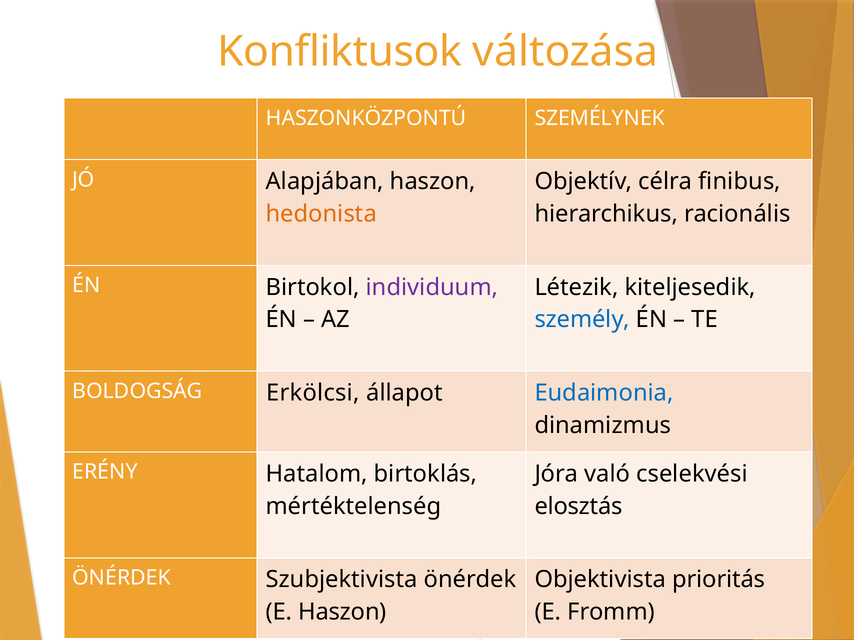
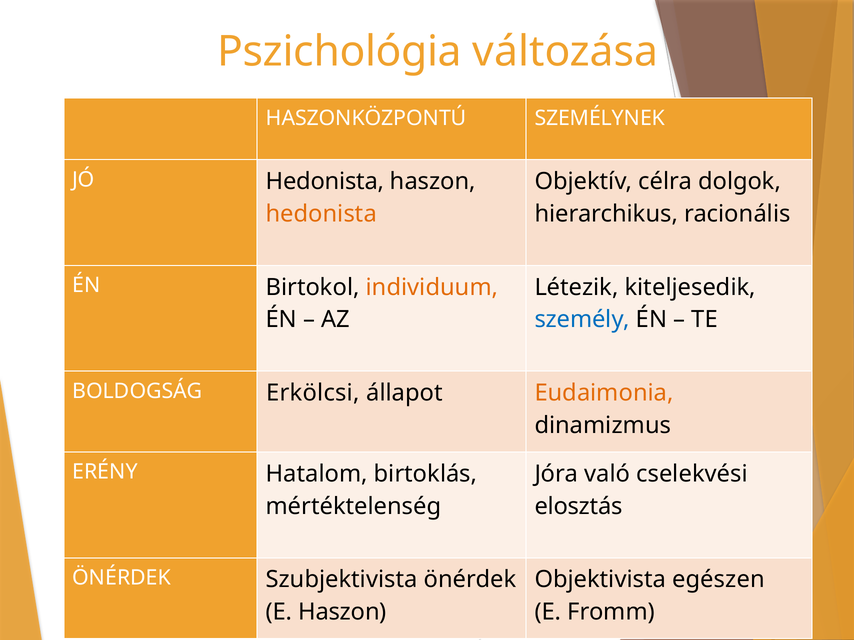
Konfliktusok: Konfliktusok -> Pszichológia
JÓ Alapjában: Alapjában -> Hedonista
finibus: finibus -> dolgok
individuum colour: purple -> orange
Eudaimonia colour: blue -> orange
prioritás: prioritás -> egészen
